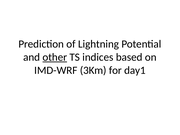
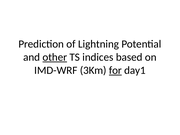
for underline: none -> present
